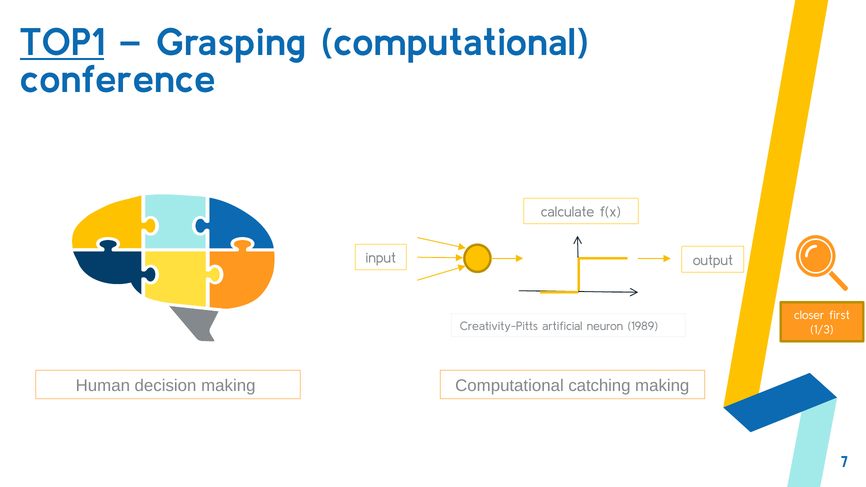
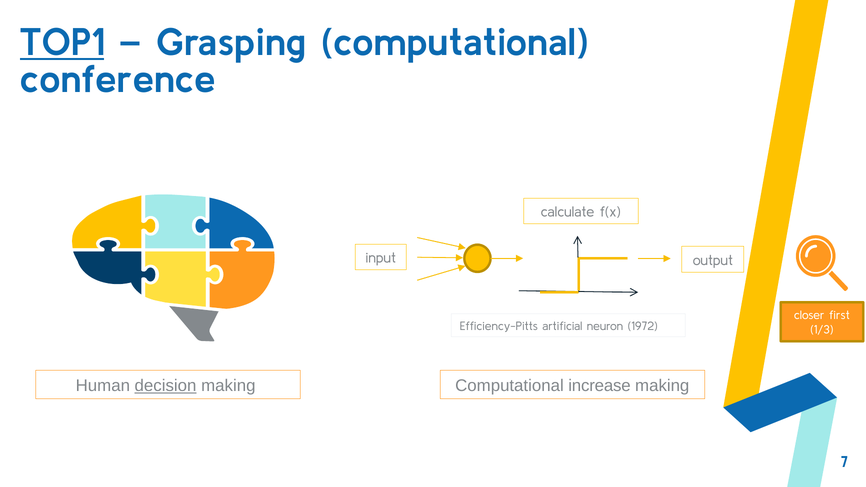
Creativity-Pitts: Creativity-Pitts -> Efficiency-Pitts
1989: 1989 -> 1972
decision underline: none -> present
catching: catching -> increase
